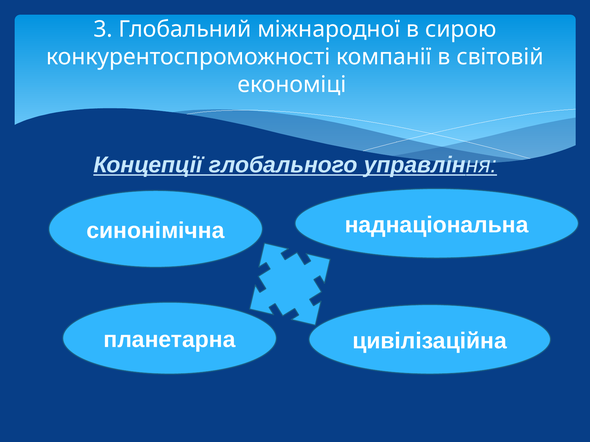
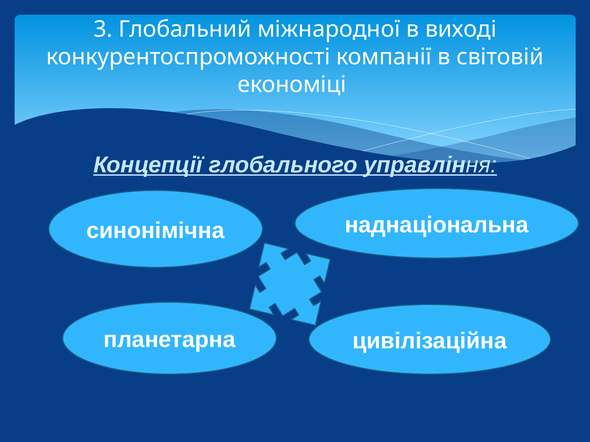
сирою: сирою -> виході
